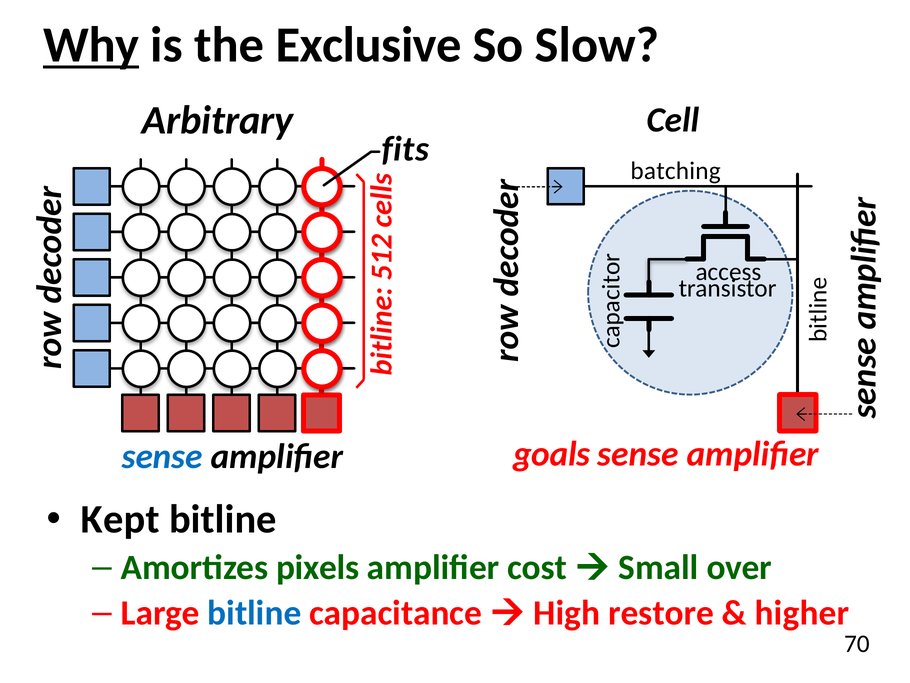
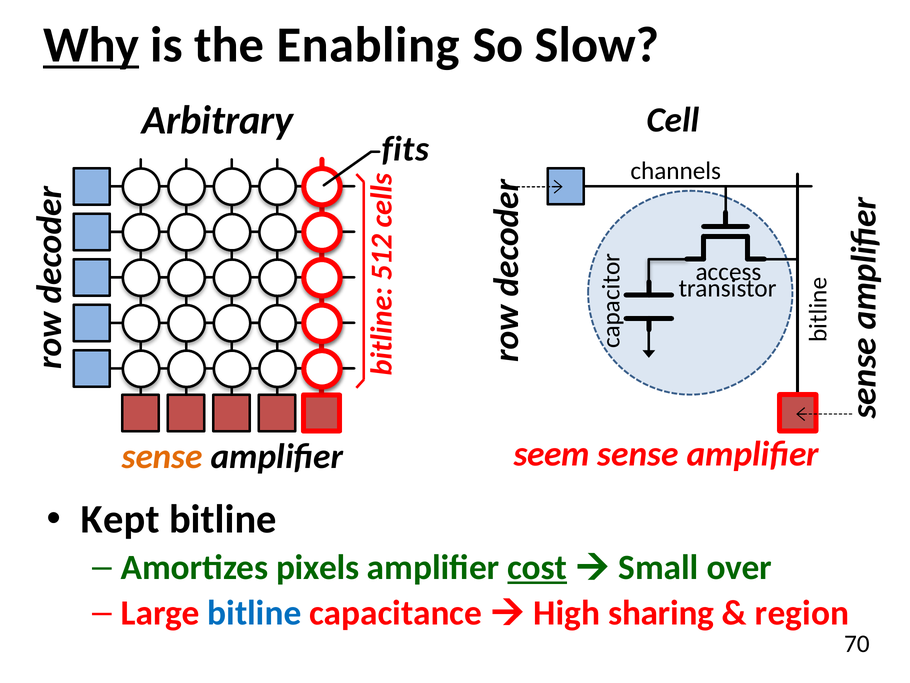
Exclusive: Exclusive -> Enabling
batching: batching -> channels
goals: goals -> seem
sense at (162, 456) colour: blue -> orange
cost underline: none -> present
restore: restore -> sharing
higher: higher -> region
